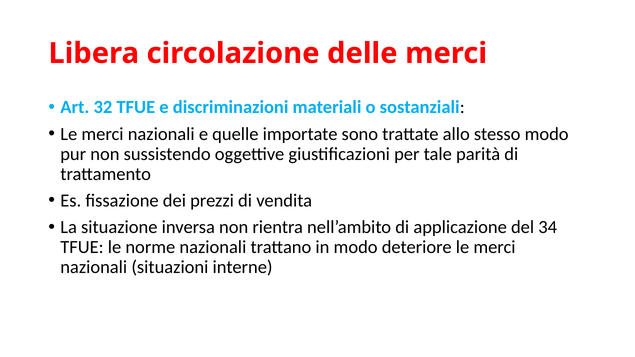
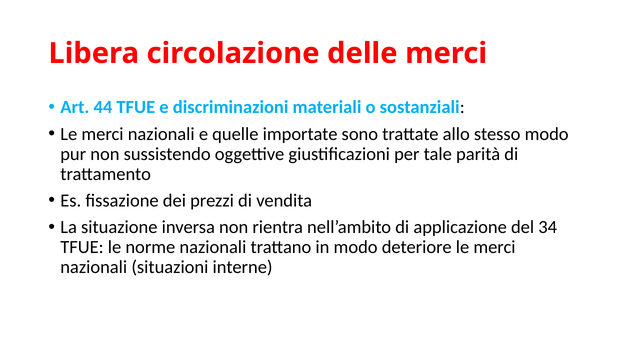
32: 32 -> 44
